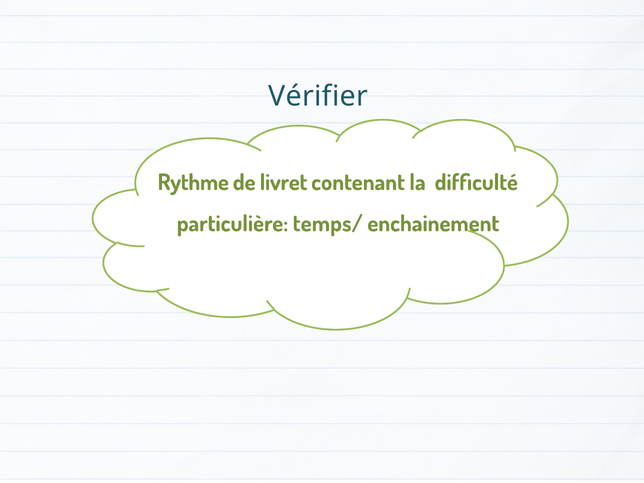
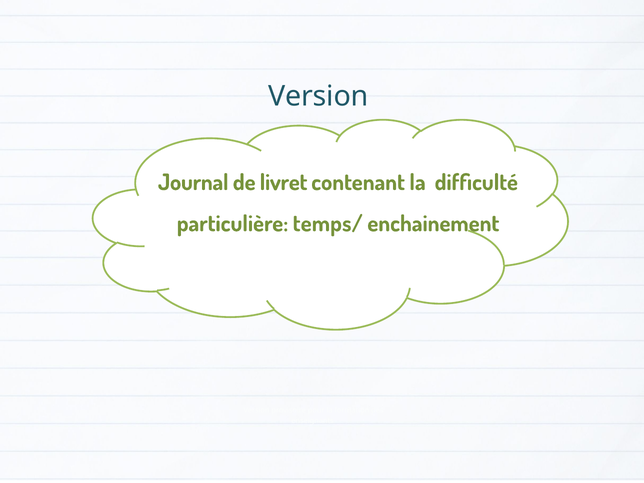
Vérifier at (318, 96): Vérifier -> Version
Rythme: Rythme -> Journal
